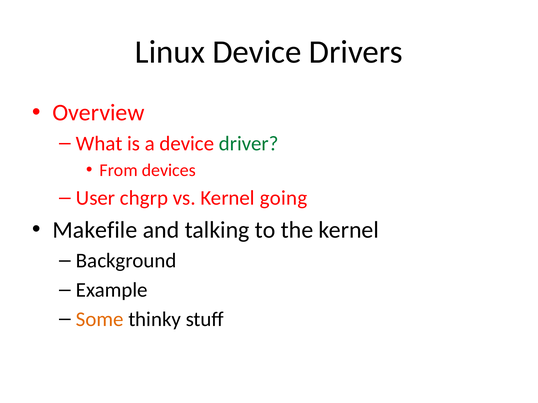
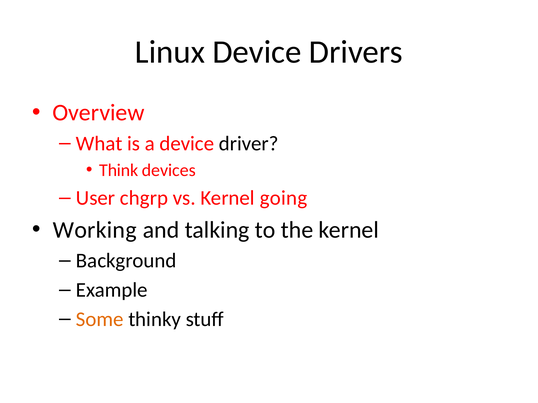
driver colour: green -> black
From: From -> Think
Makefile: Makefile -> Working
